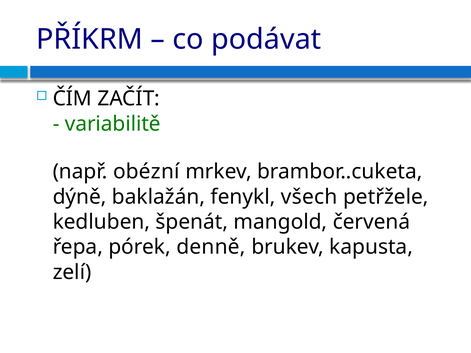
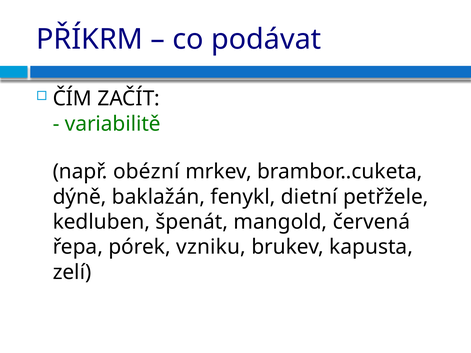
všech: všech -> dietní
denně: denně -> vzniku
